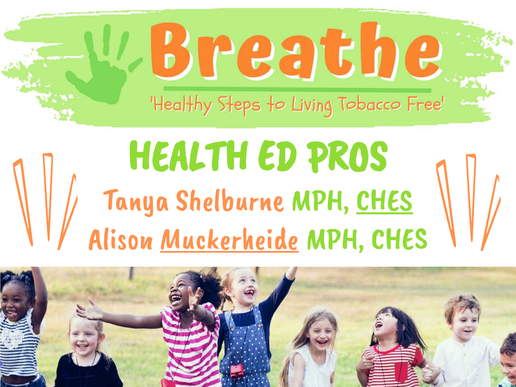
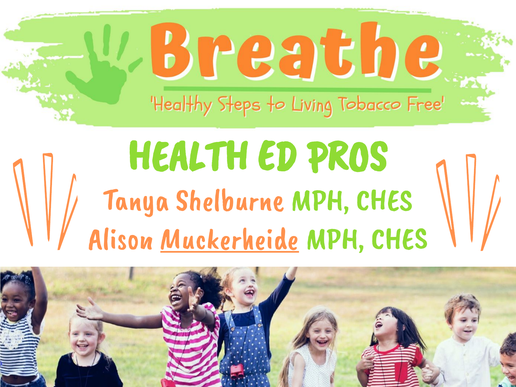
CHES at (385, 200) underline: present -> none
